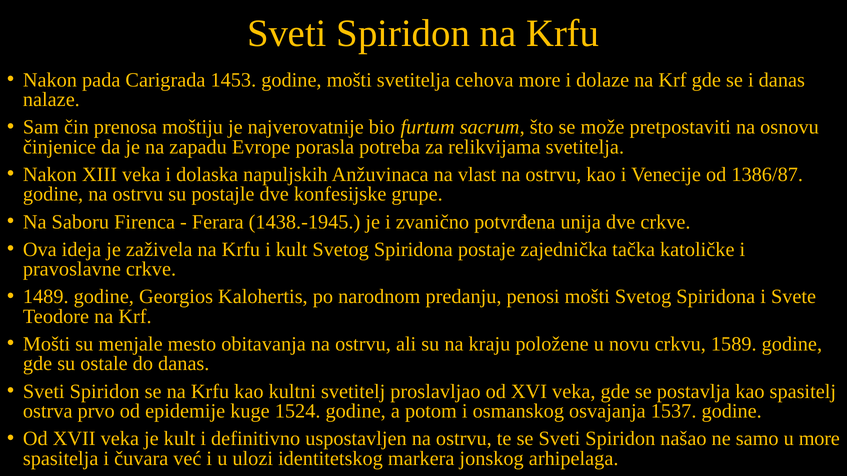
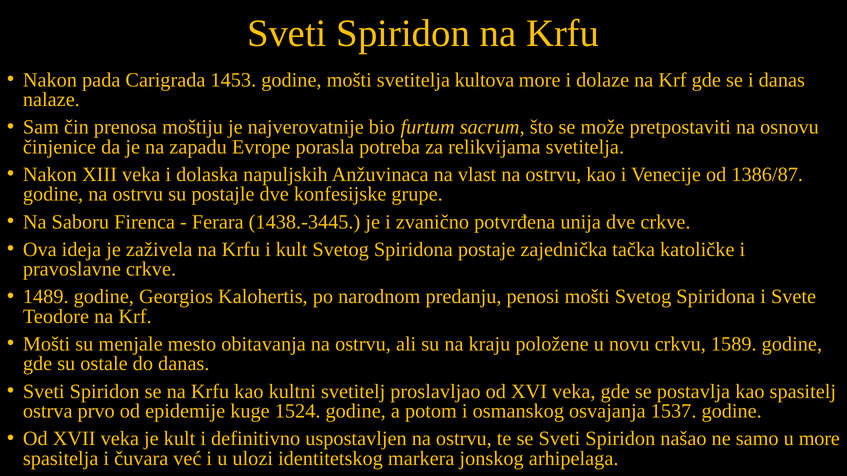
cehova: cehova -> kultova
1438.-1945: 1438.-1945 -> 1438.-3445
